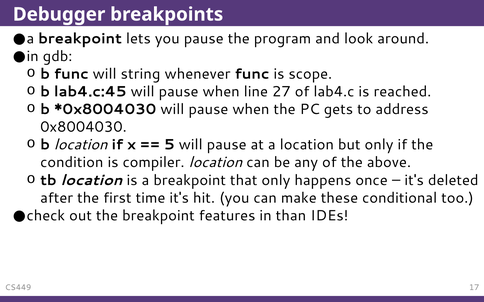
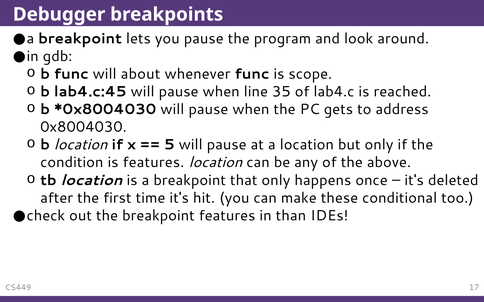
string: string -> about
27: 27 -> 35
is compiler: compiler -> features
